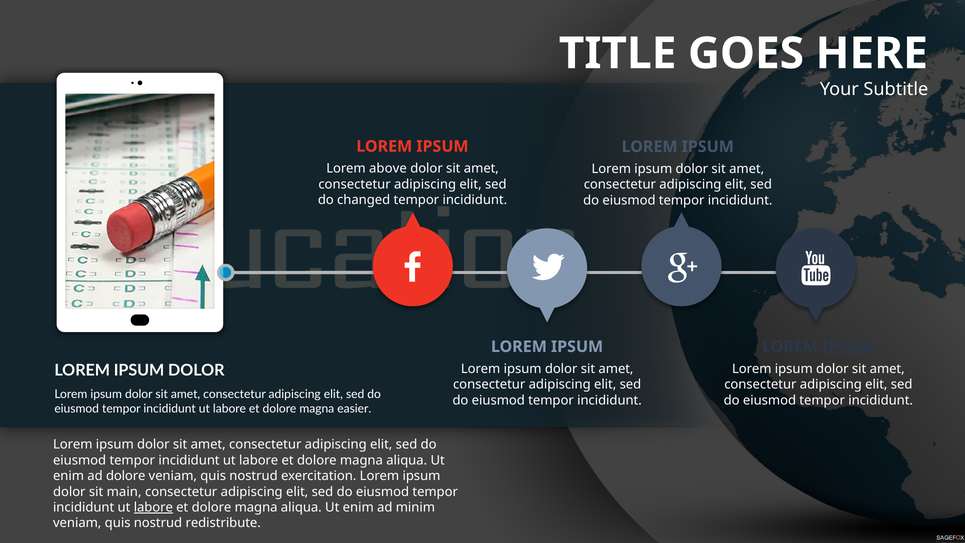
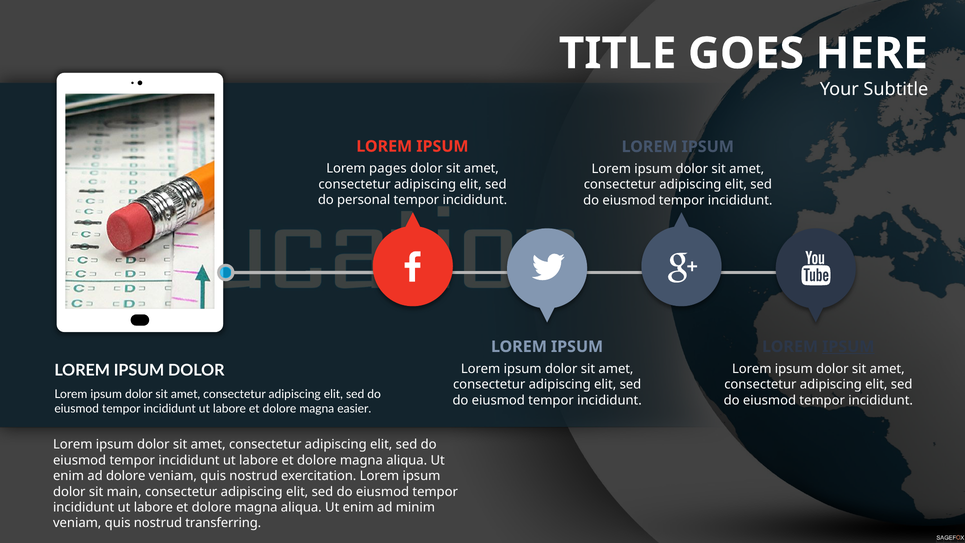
above: above -> pages
changed: changed -> personal
labore at (153, 507) underline: present -> none
redistribute: redistribute -> transferring
